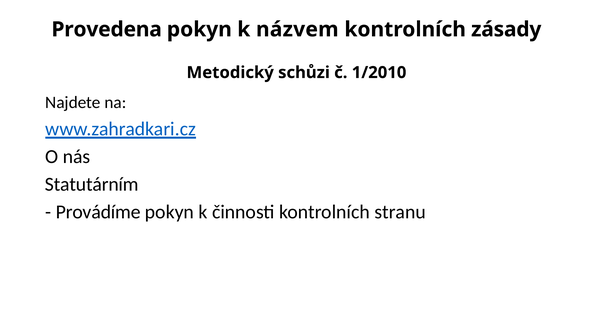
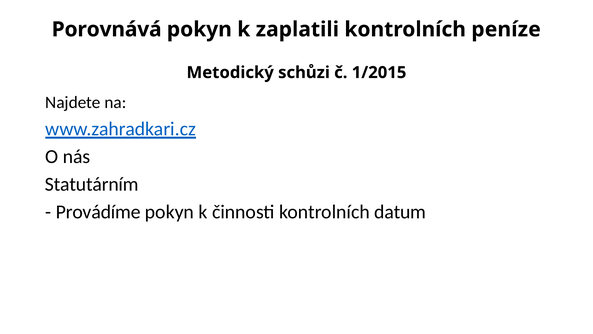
Provedena: Provedena -> Porovnává
názvem: názvem -> zaplatili
zásady: zásady -> peníze
1/2010: 1/2010 -> 1/2015
stranu: stranu -> datum
